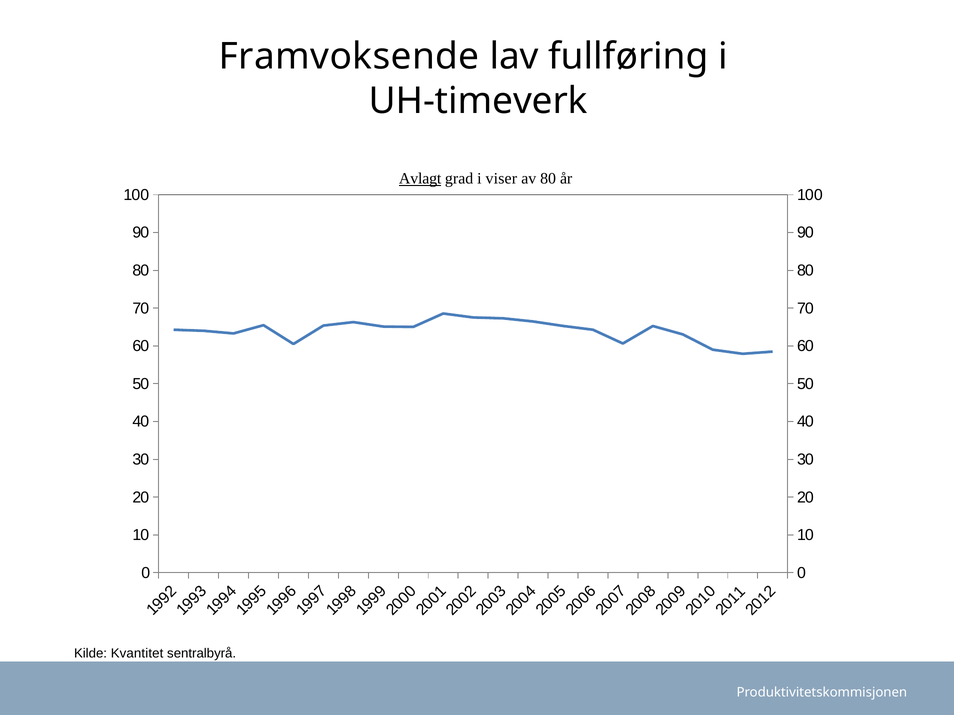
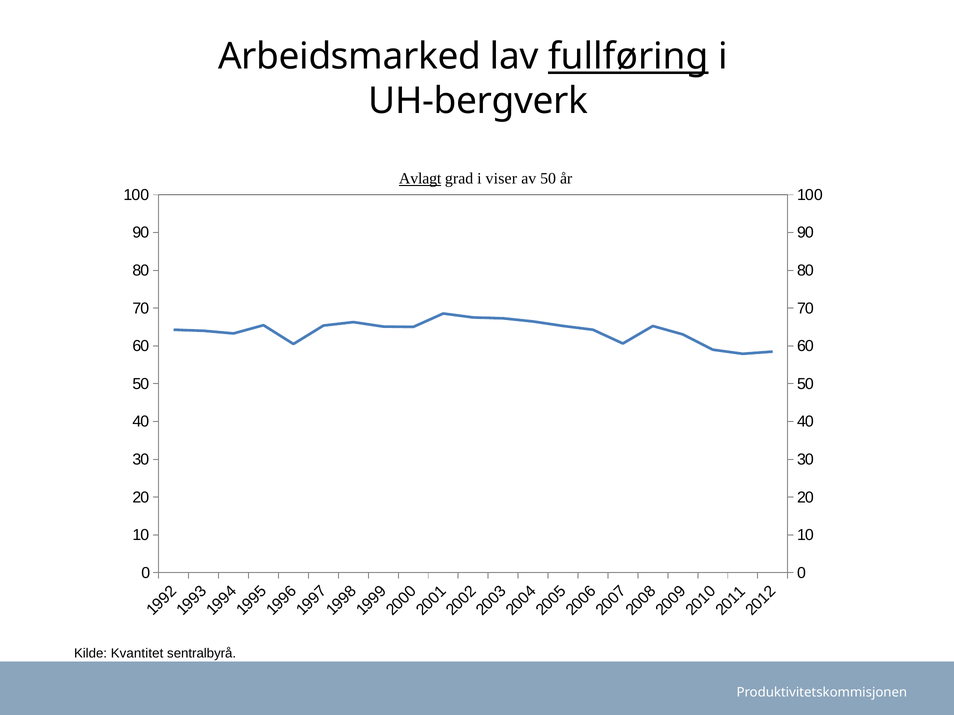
Framvoksende: Framvoksende -> Arbeidsmarked
fullføring underline: none -> present
UH-timeverk: UH-timeverk -> UH-bergverk
av 80: 80 -> 50
